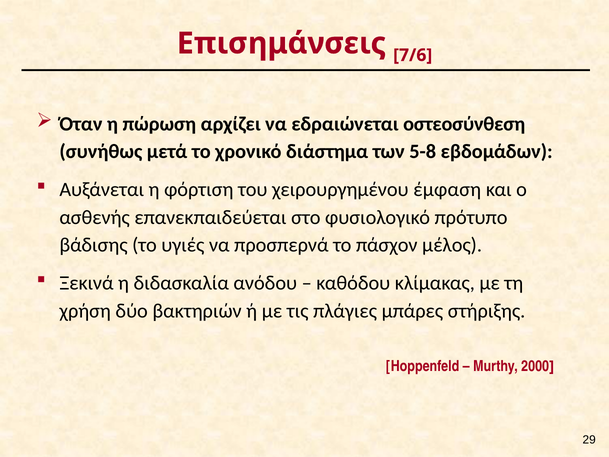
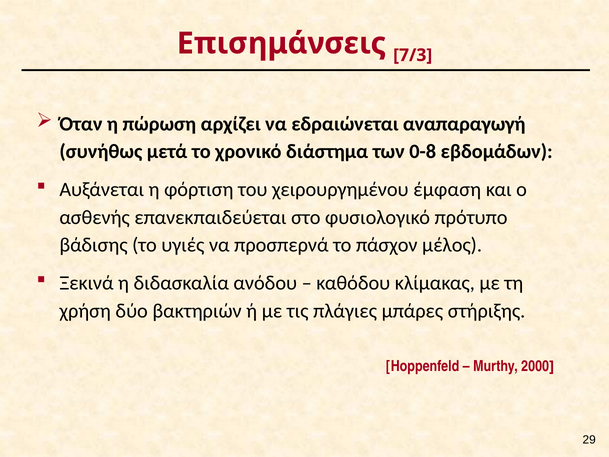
7/6: 7/6 -> 7/3
οστεοσύνθεση: οστεοσύνθεση -> αναπαραγωγή
5-8: 5-8 -> 0-8
